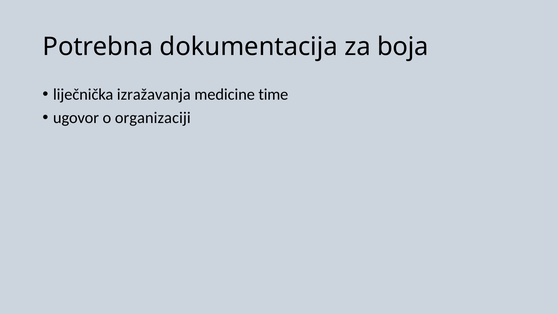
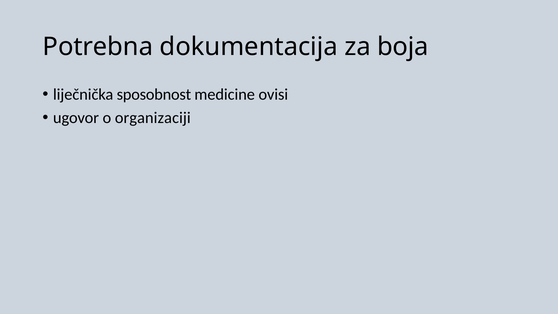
izražavanja: izražavanja -> sposobnost
time: time -> ovisi
